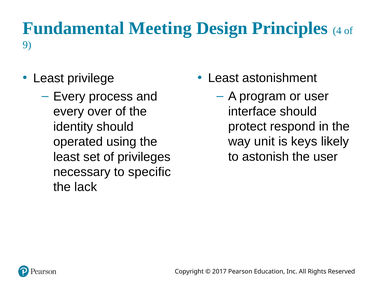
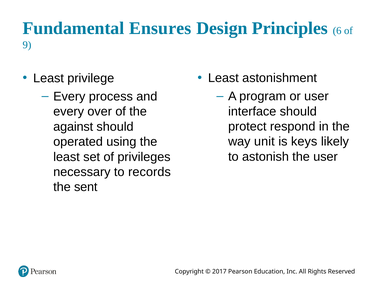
Meeting: Meeting -> Ensures
4: 4 -> 6
identity: identity -> against
specific: specific -> records
lack: lack -> sent
